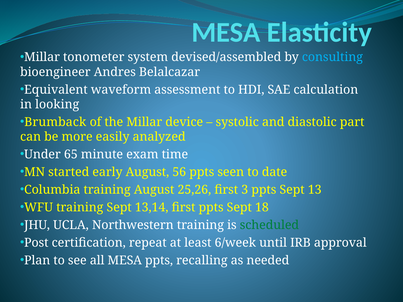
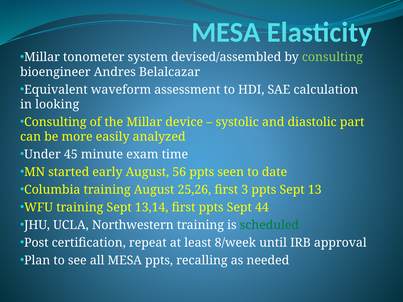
consulting at (332, 57) colour: light blue -> light green
Brumback at (55, 122): Brumback -> Consulting
65: 65 -> 45
18: 18 -> 44
6/week: 6/week -> 8/week
